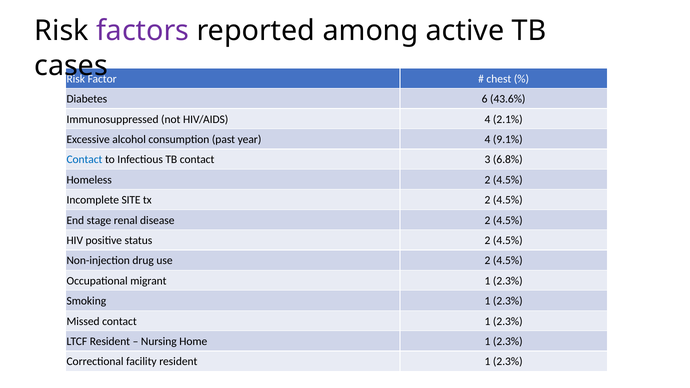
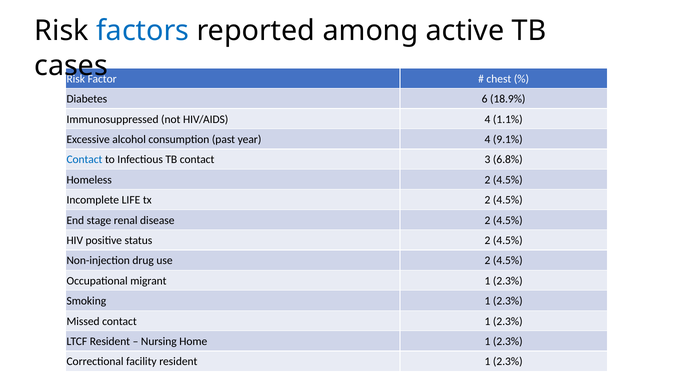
factors colour: purple -> blue
43.6%: 43.6% -> 18.9%
2.1%: 2.1% -> 1.1%
SITE: SITE -> LIFE
